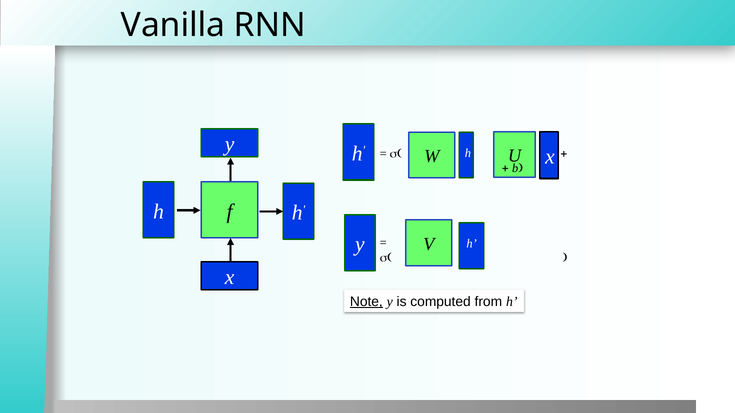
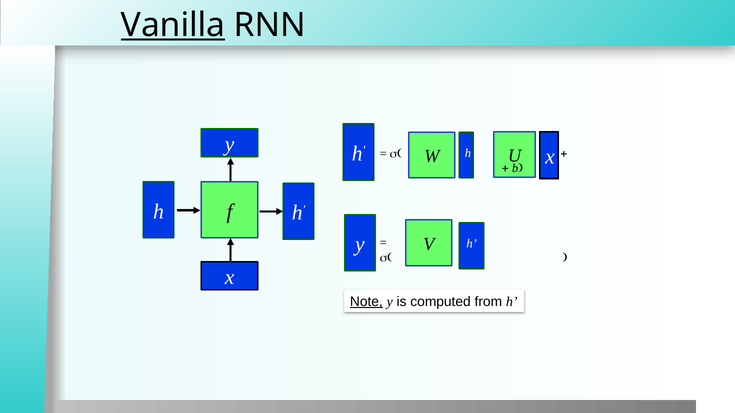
Vanilla underline: none -> present
